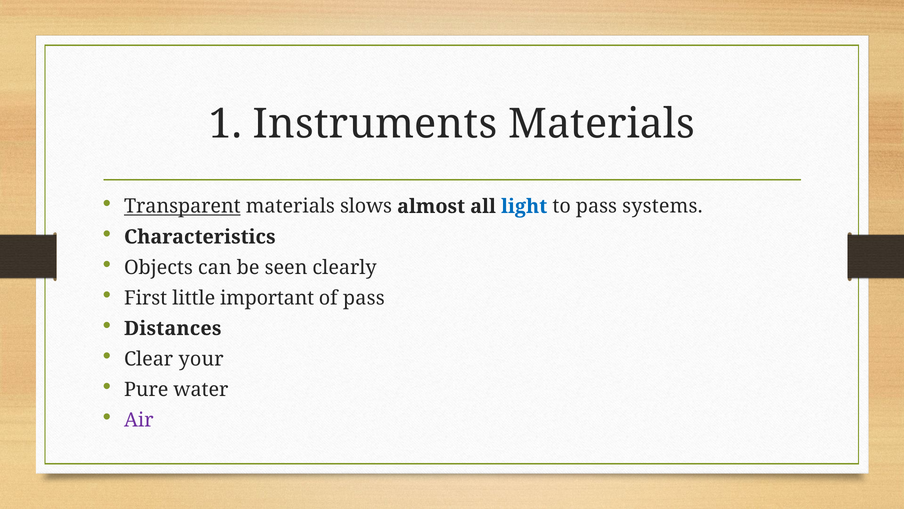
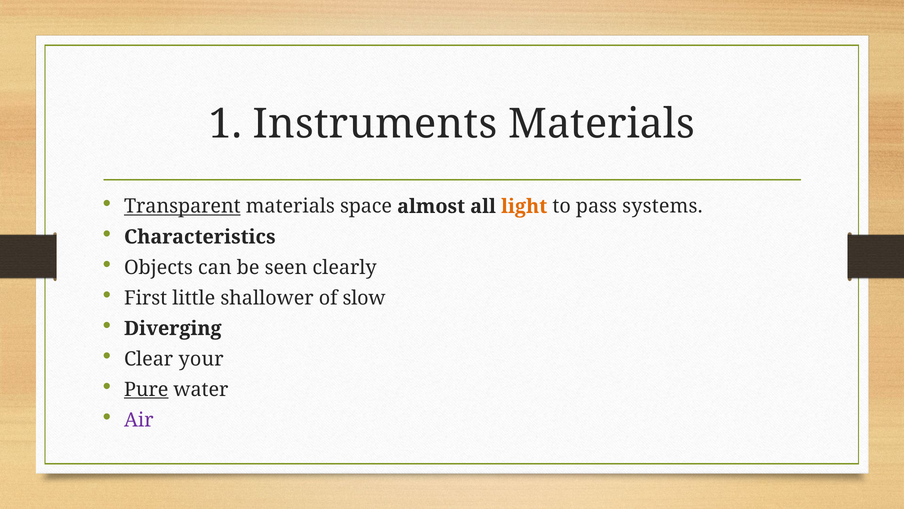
slows: slows -> space
light colour: blue -> orange
important: important -> shallower
of pass: pass -> slow
Distances: Distances -> Diverging
Pure underline: none -> present
